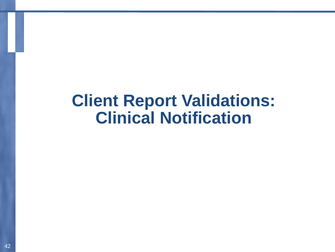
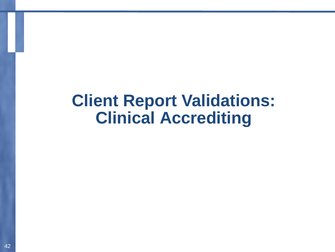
Notification: Notification -> Accrediting
